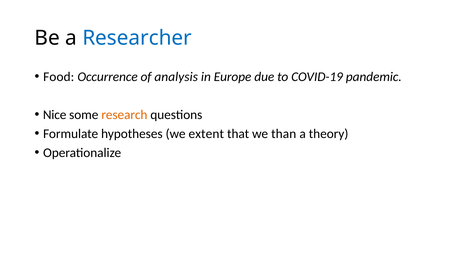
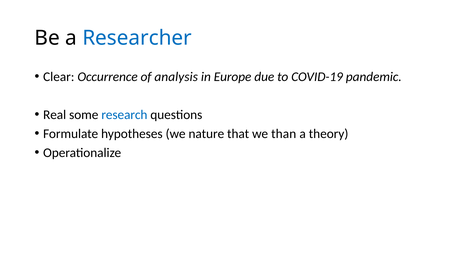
Food: Food -> Clear
Nice: Nice -> Real
research colour: orange -> blue
extent: extent -> nature
